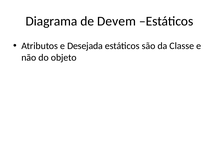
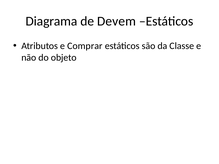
Desejada: Desejada -> Comprar
